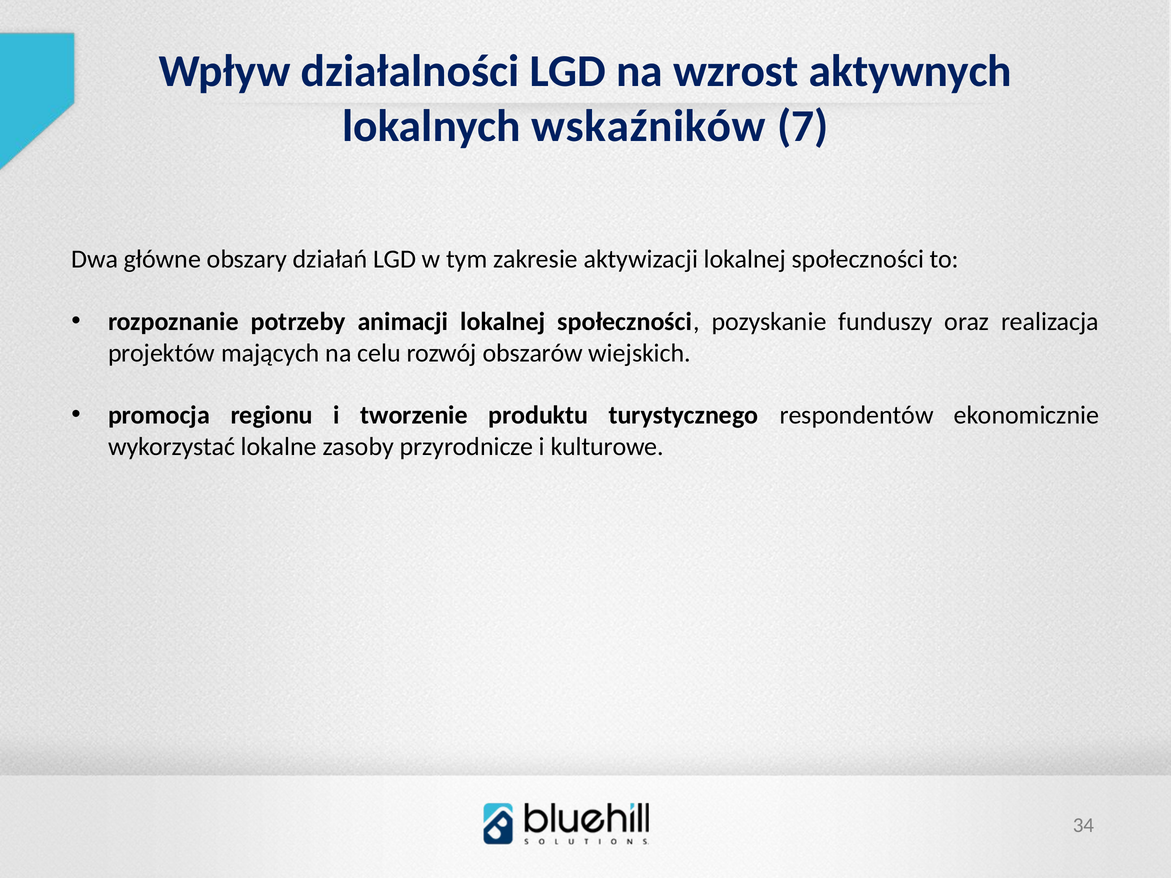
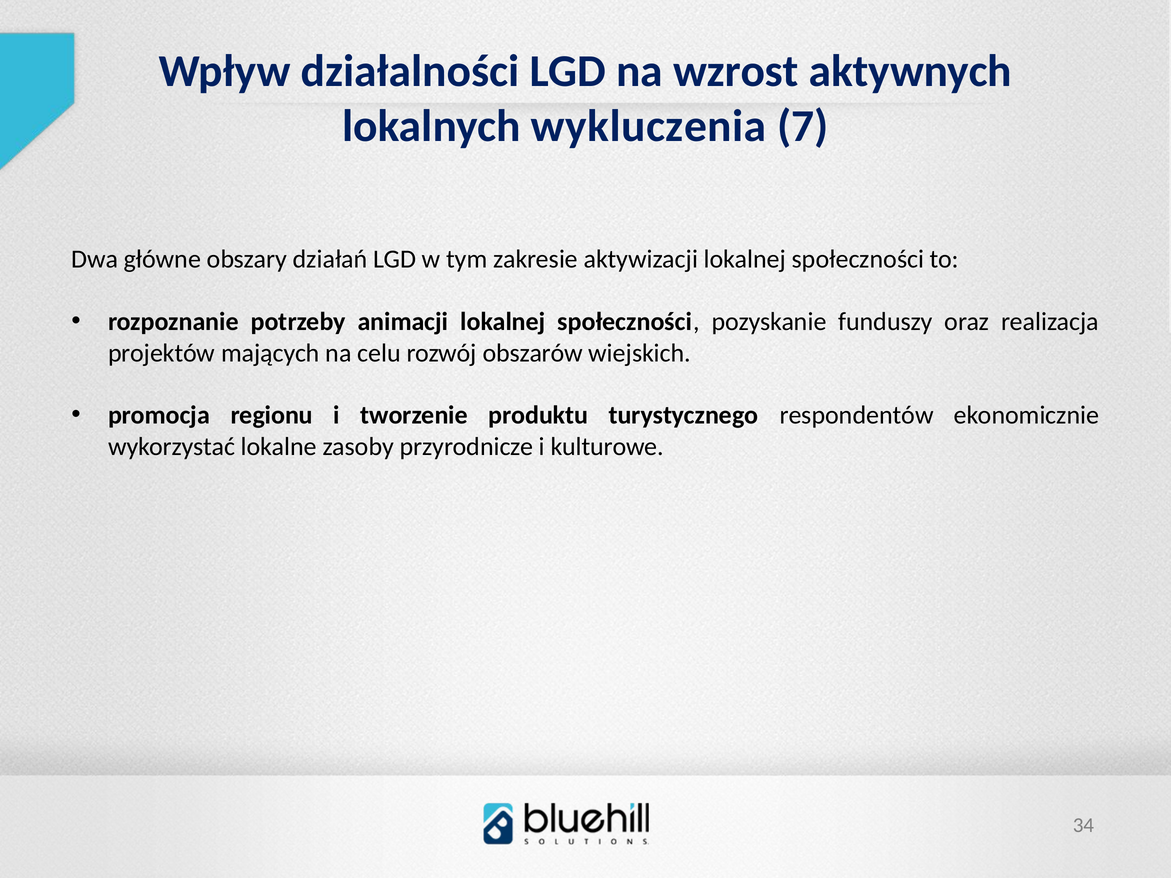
wskaźników: wskaźników -> wykluczenia
